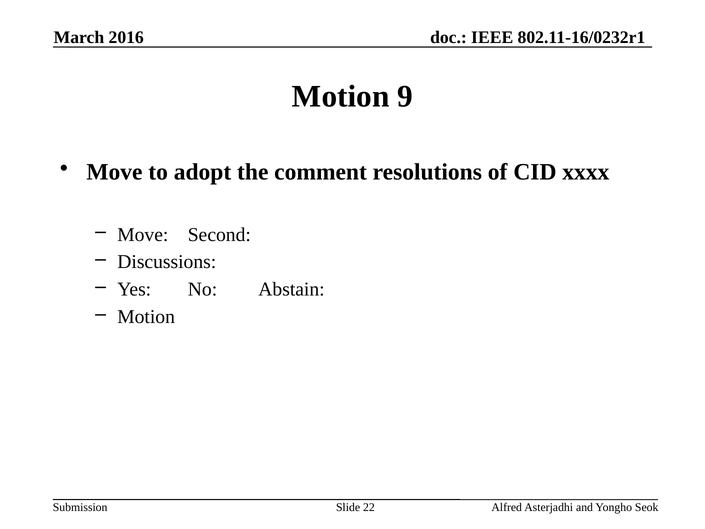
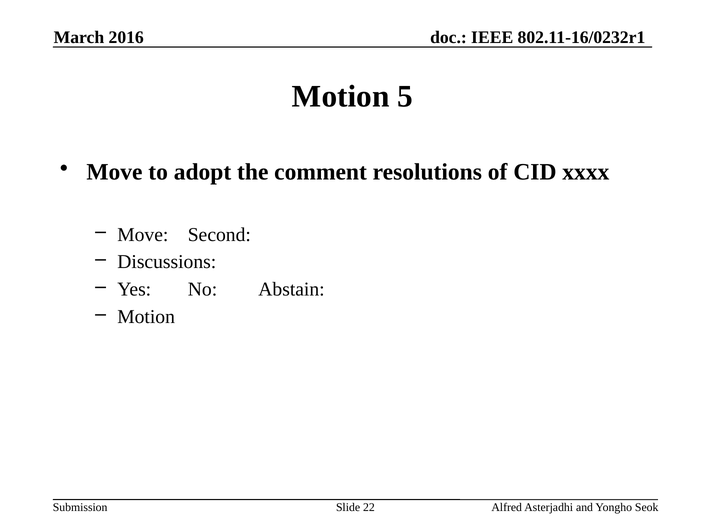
9: 9 -> 5
